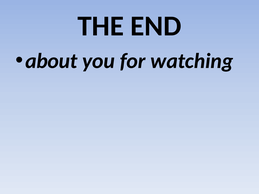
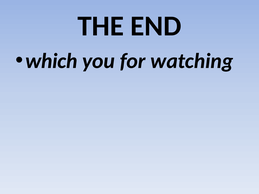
about: about -> which
